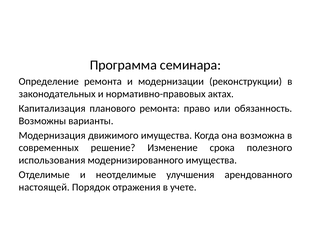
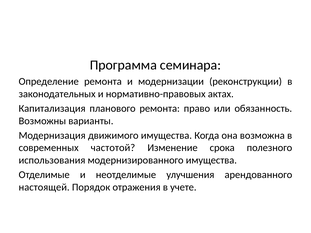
решение: решение -> частотой
